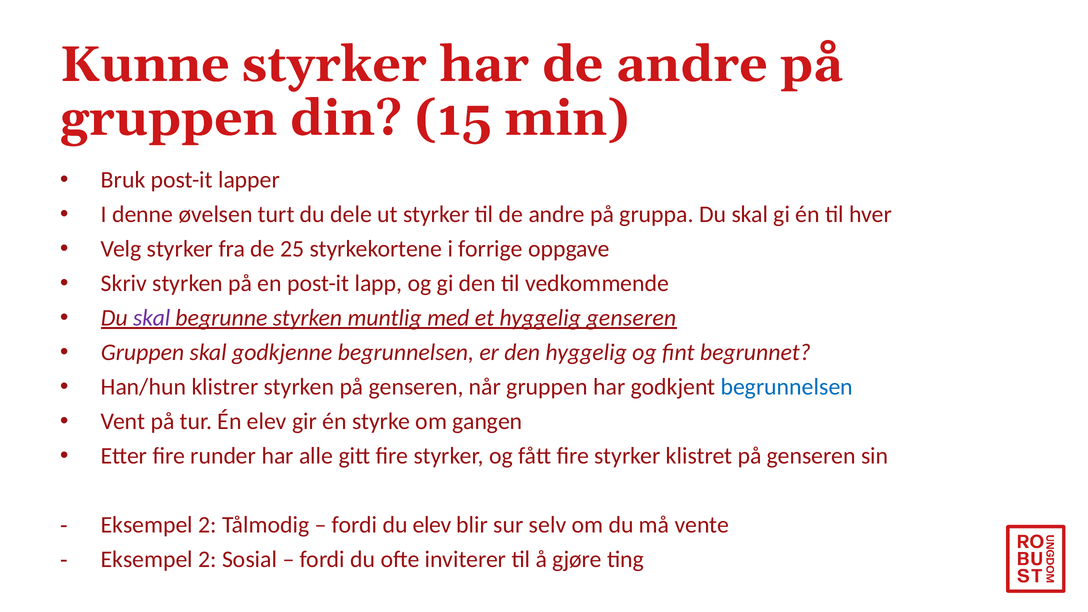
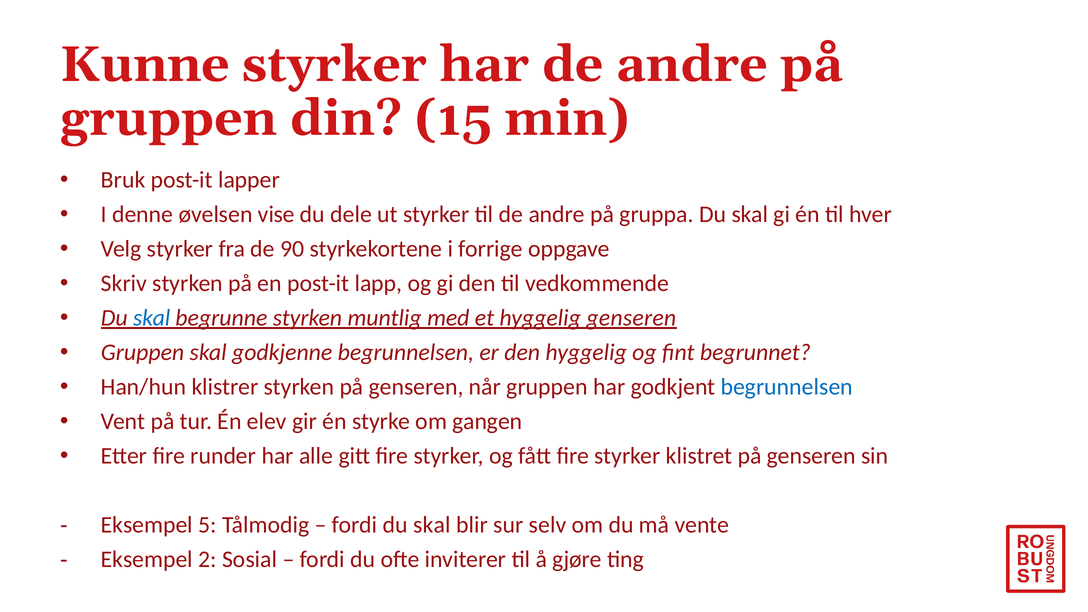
turt: turt -> vise
25: 25 -> 90
skal at (152, 318) colour: purple -> blue
2 at (208, 525): 2 -> 5
fordi du elev: elev -> skal
